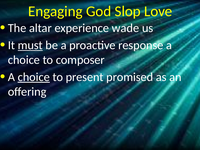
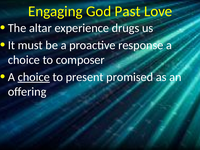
Slop: Slop -> Past
wade: wade -> drugs
must underline: present -> none
